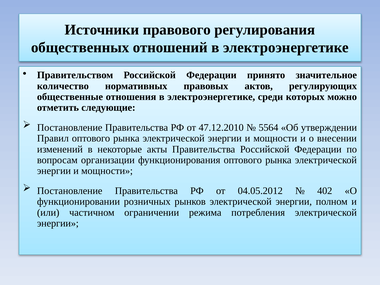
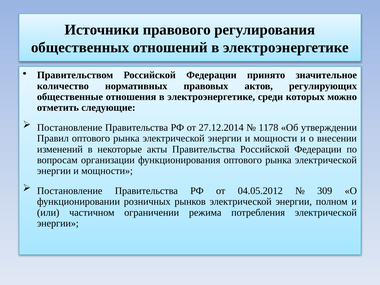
47.12.2010: 47.12.2010 -> 27.12.2014
5564: 5564 -> 1178
402: 402 -> 309
